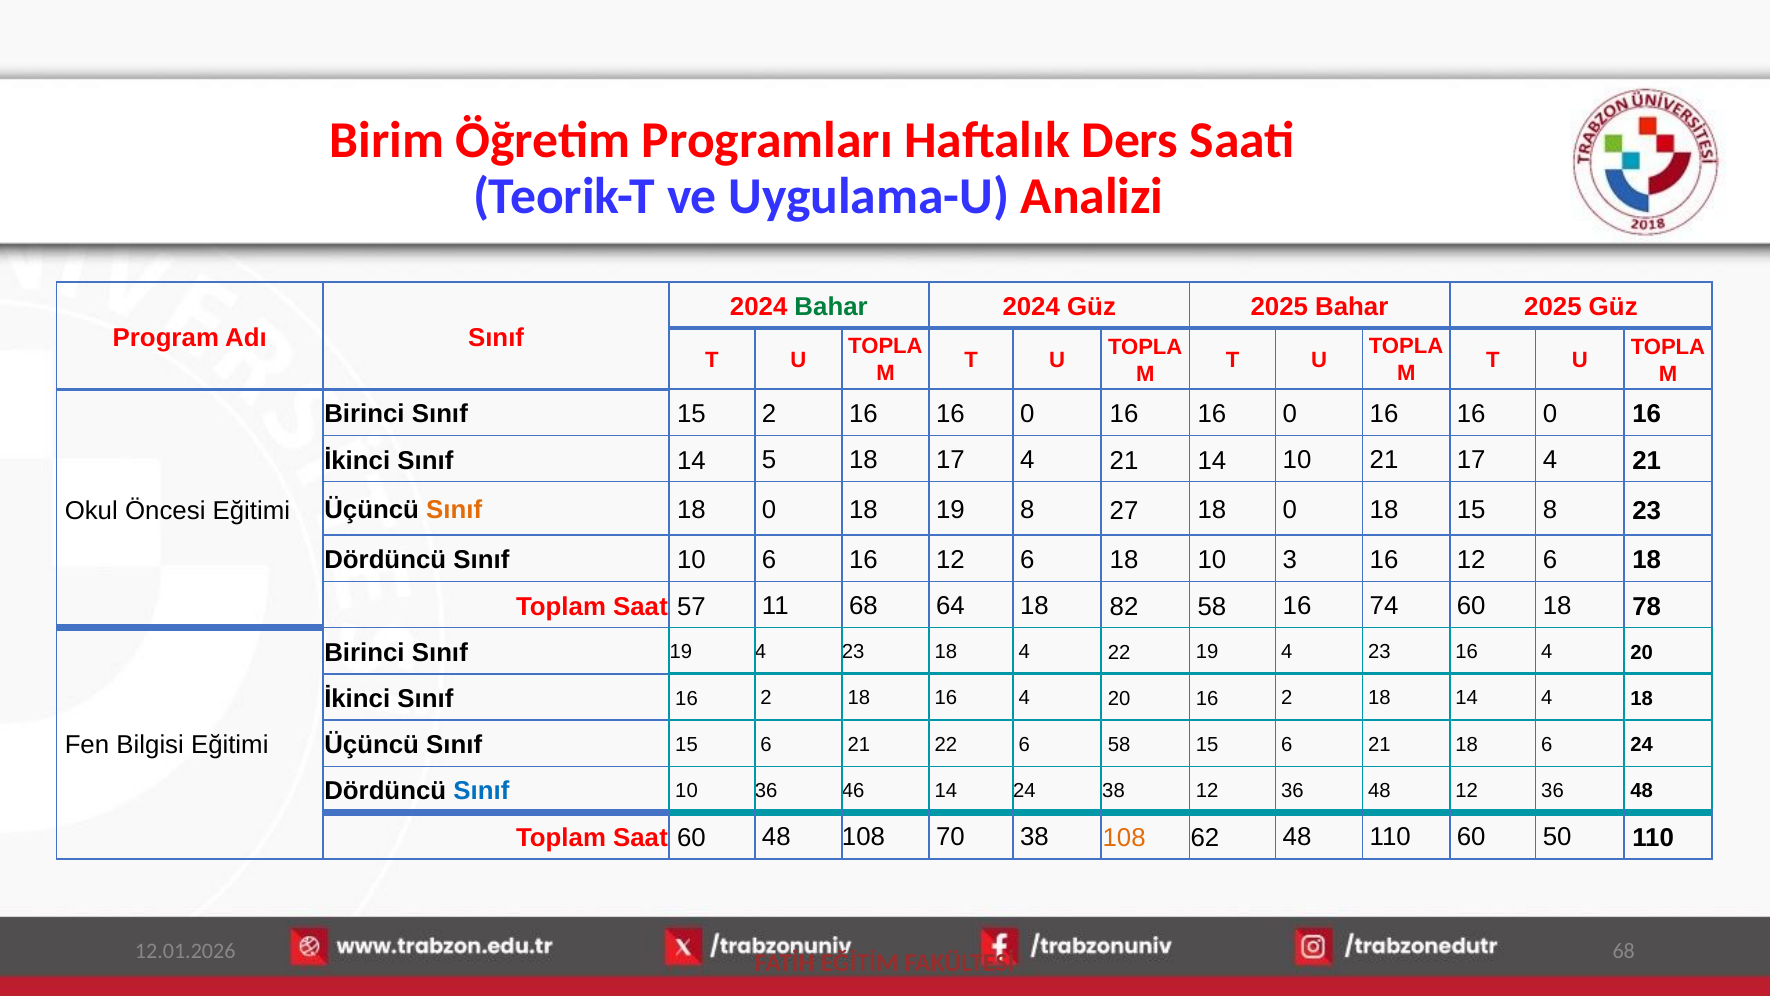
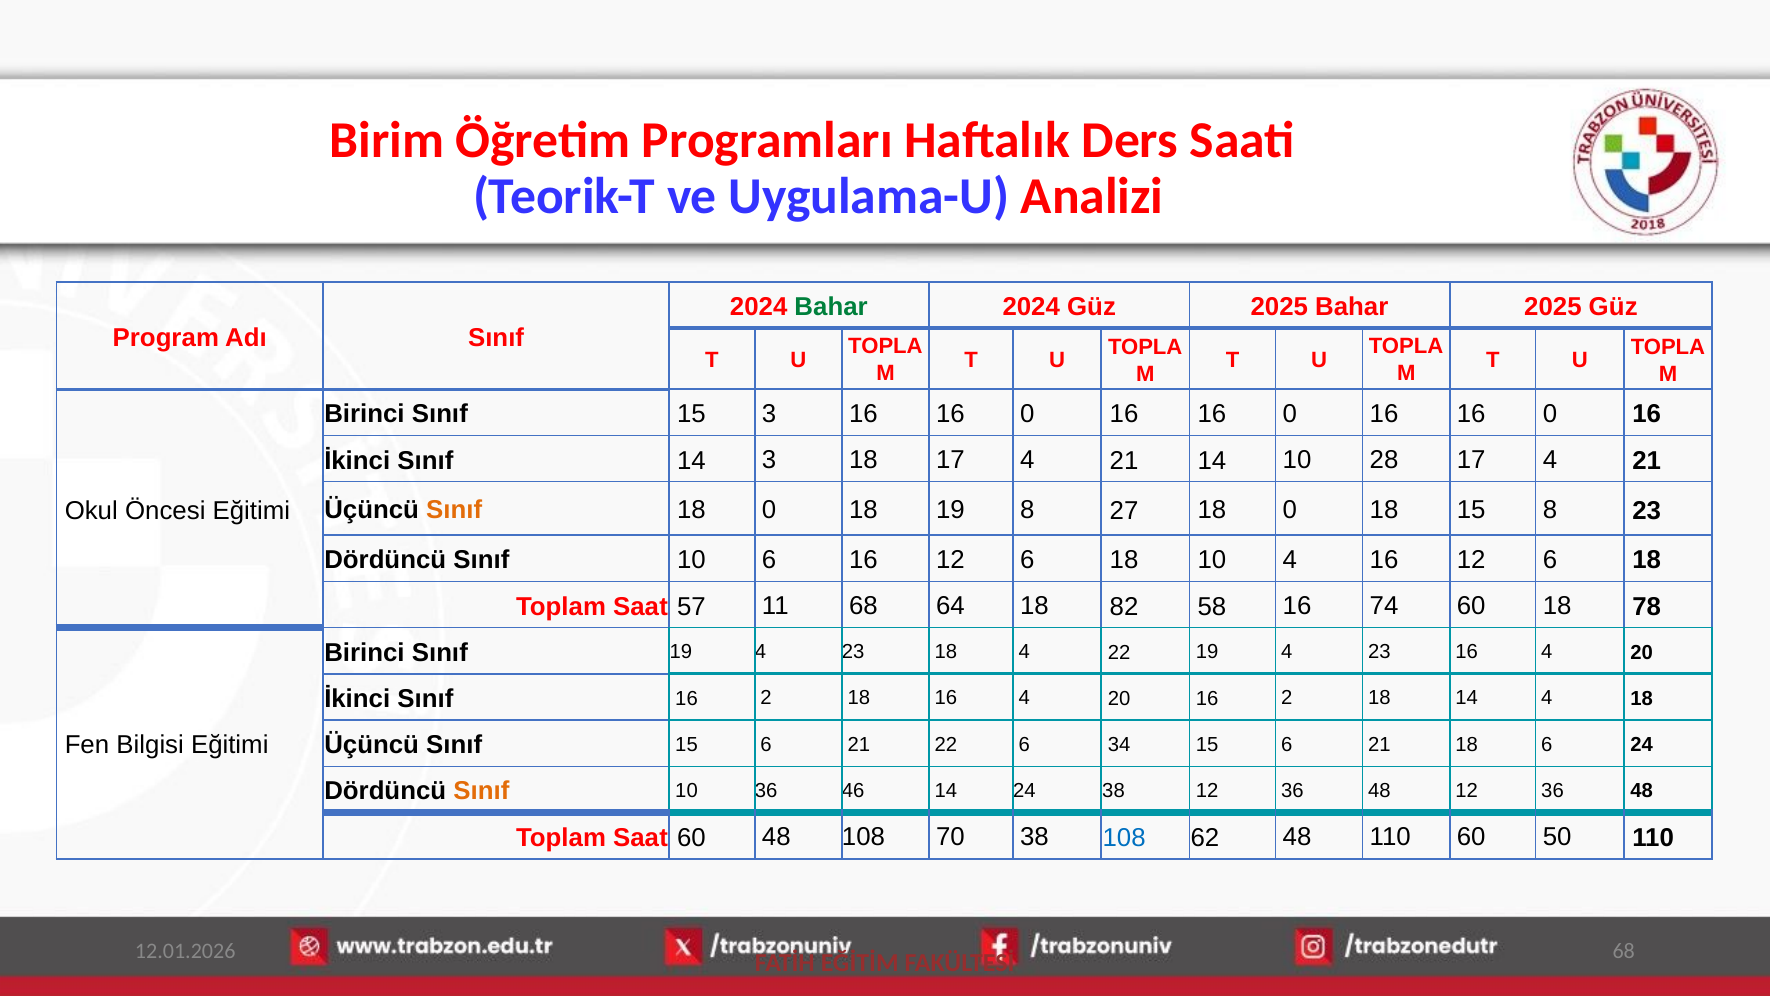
15 2: 2 -> 3
14 5: 5 -> 3
10 21: 21 -> 28
10 3: 3 -> 4
6 58: 58 -> 34
Sınıf at (481, 791) colour: blue -> orange
108 at (1124, 837) colour: orange -> blue
